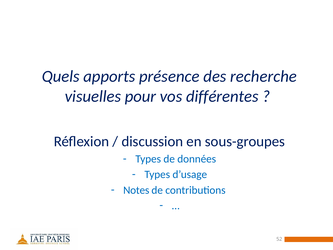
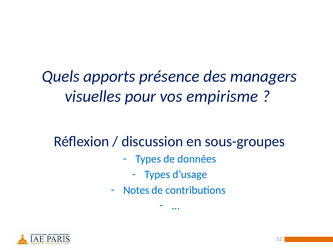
recherche: recherche -> managers
différentes: différentes -> empirisme
